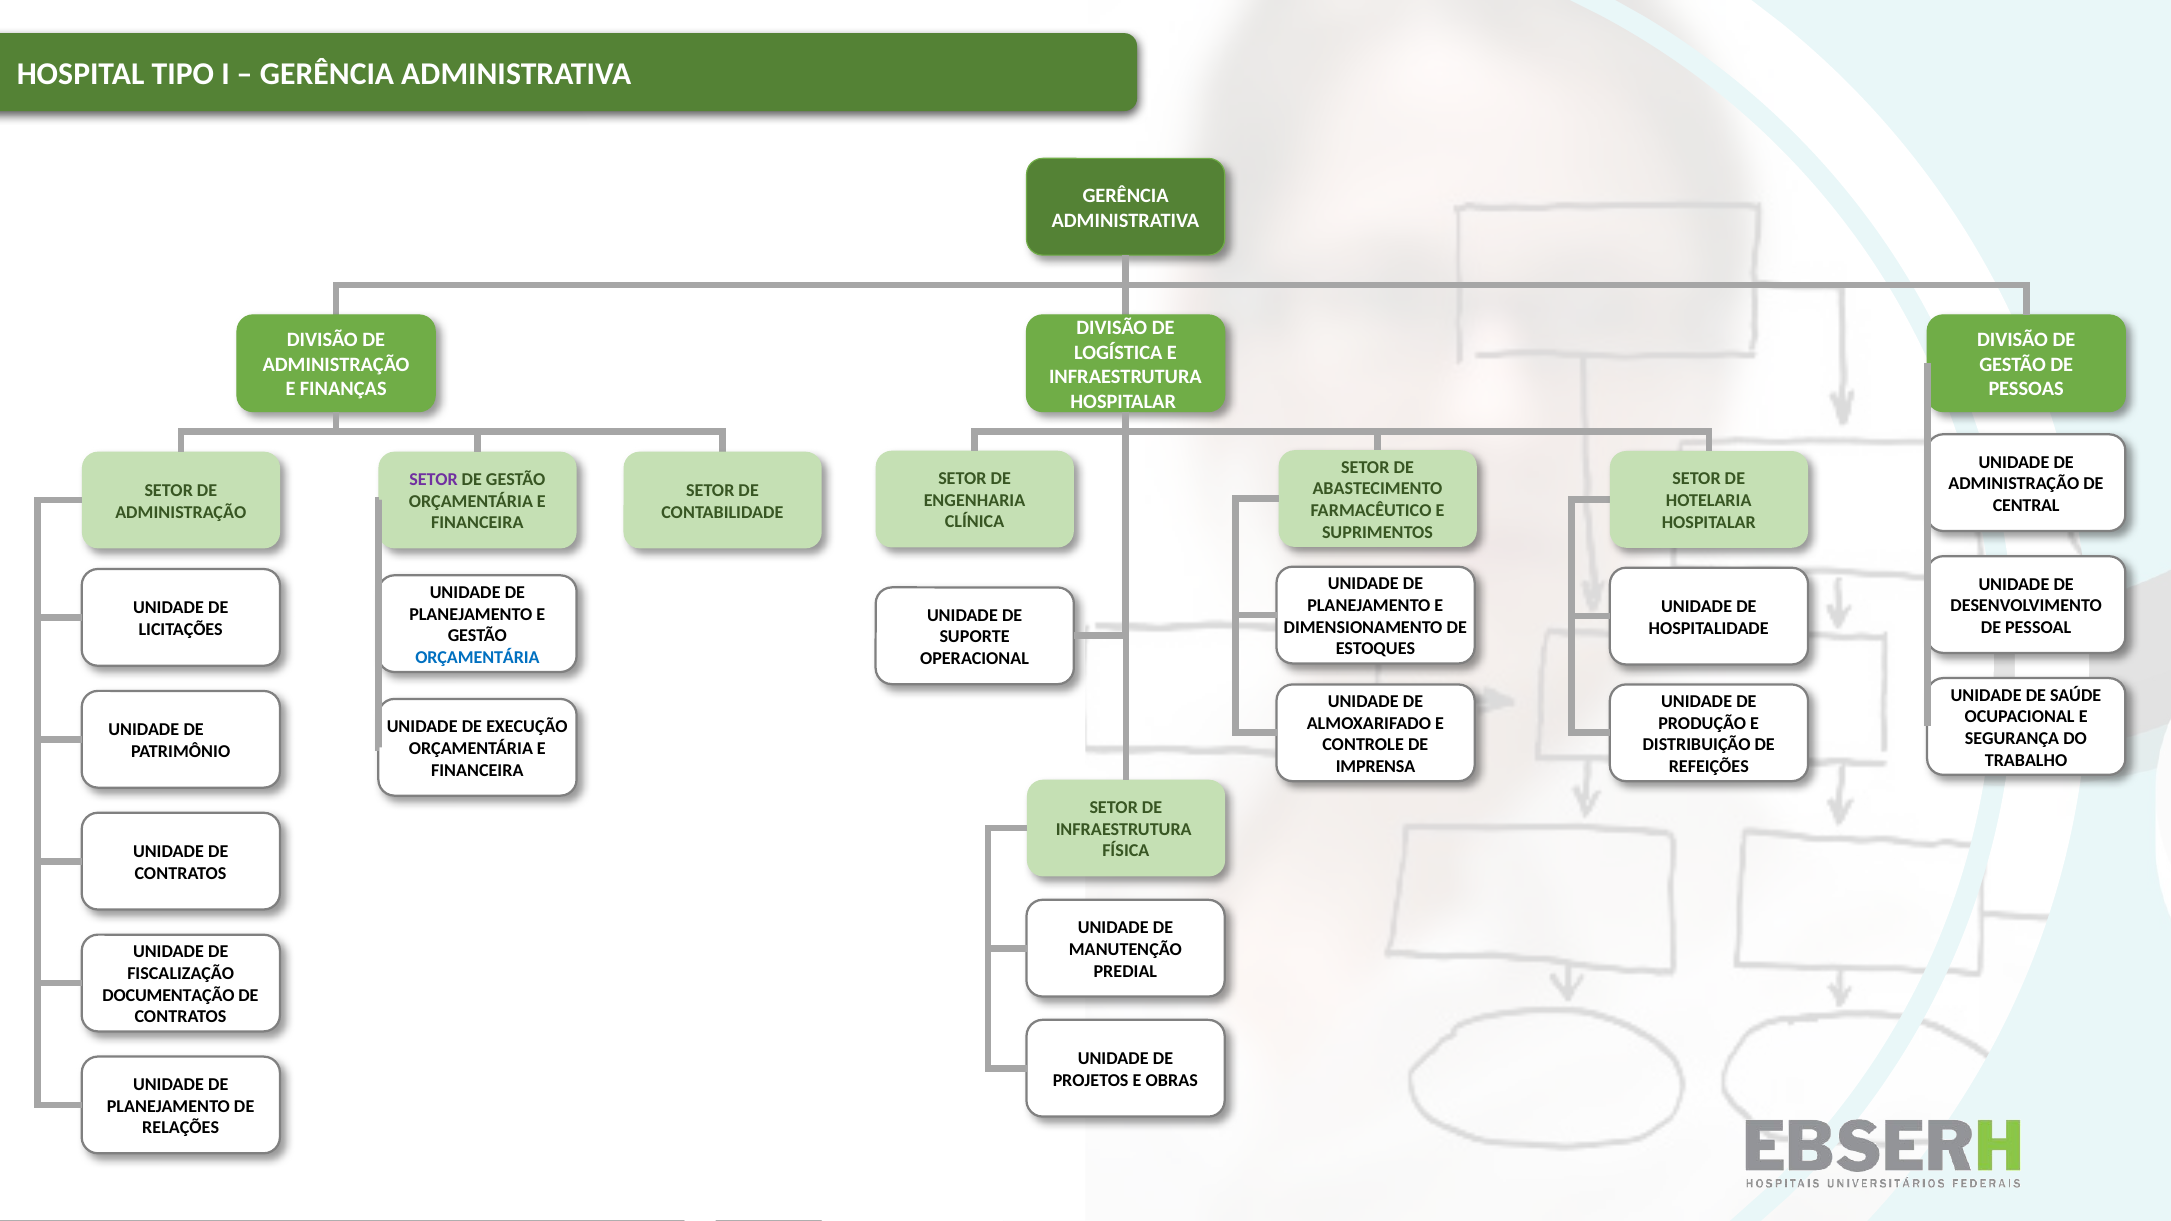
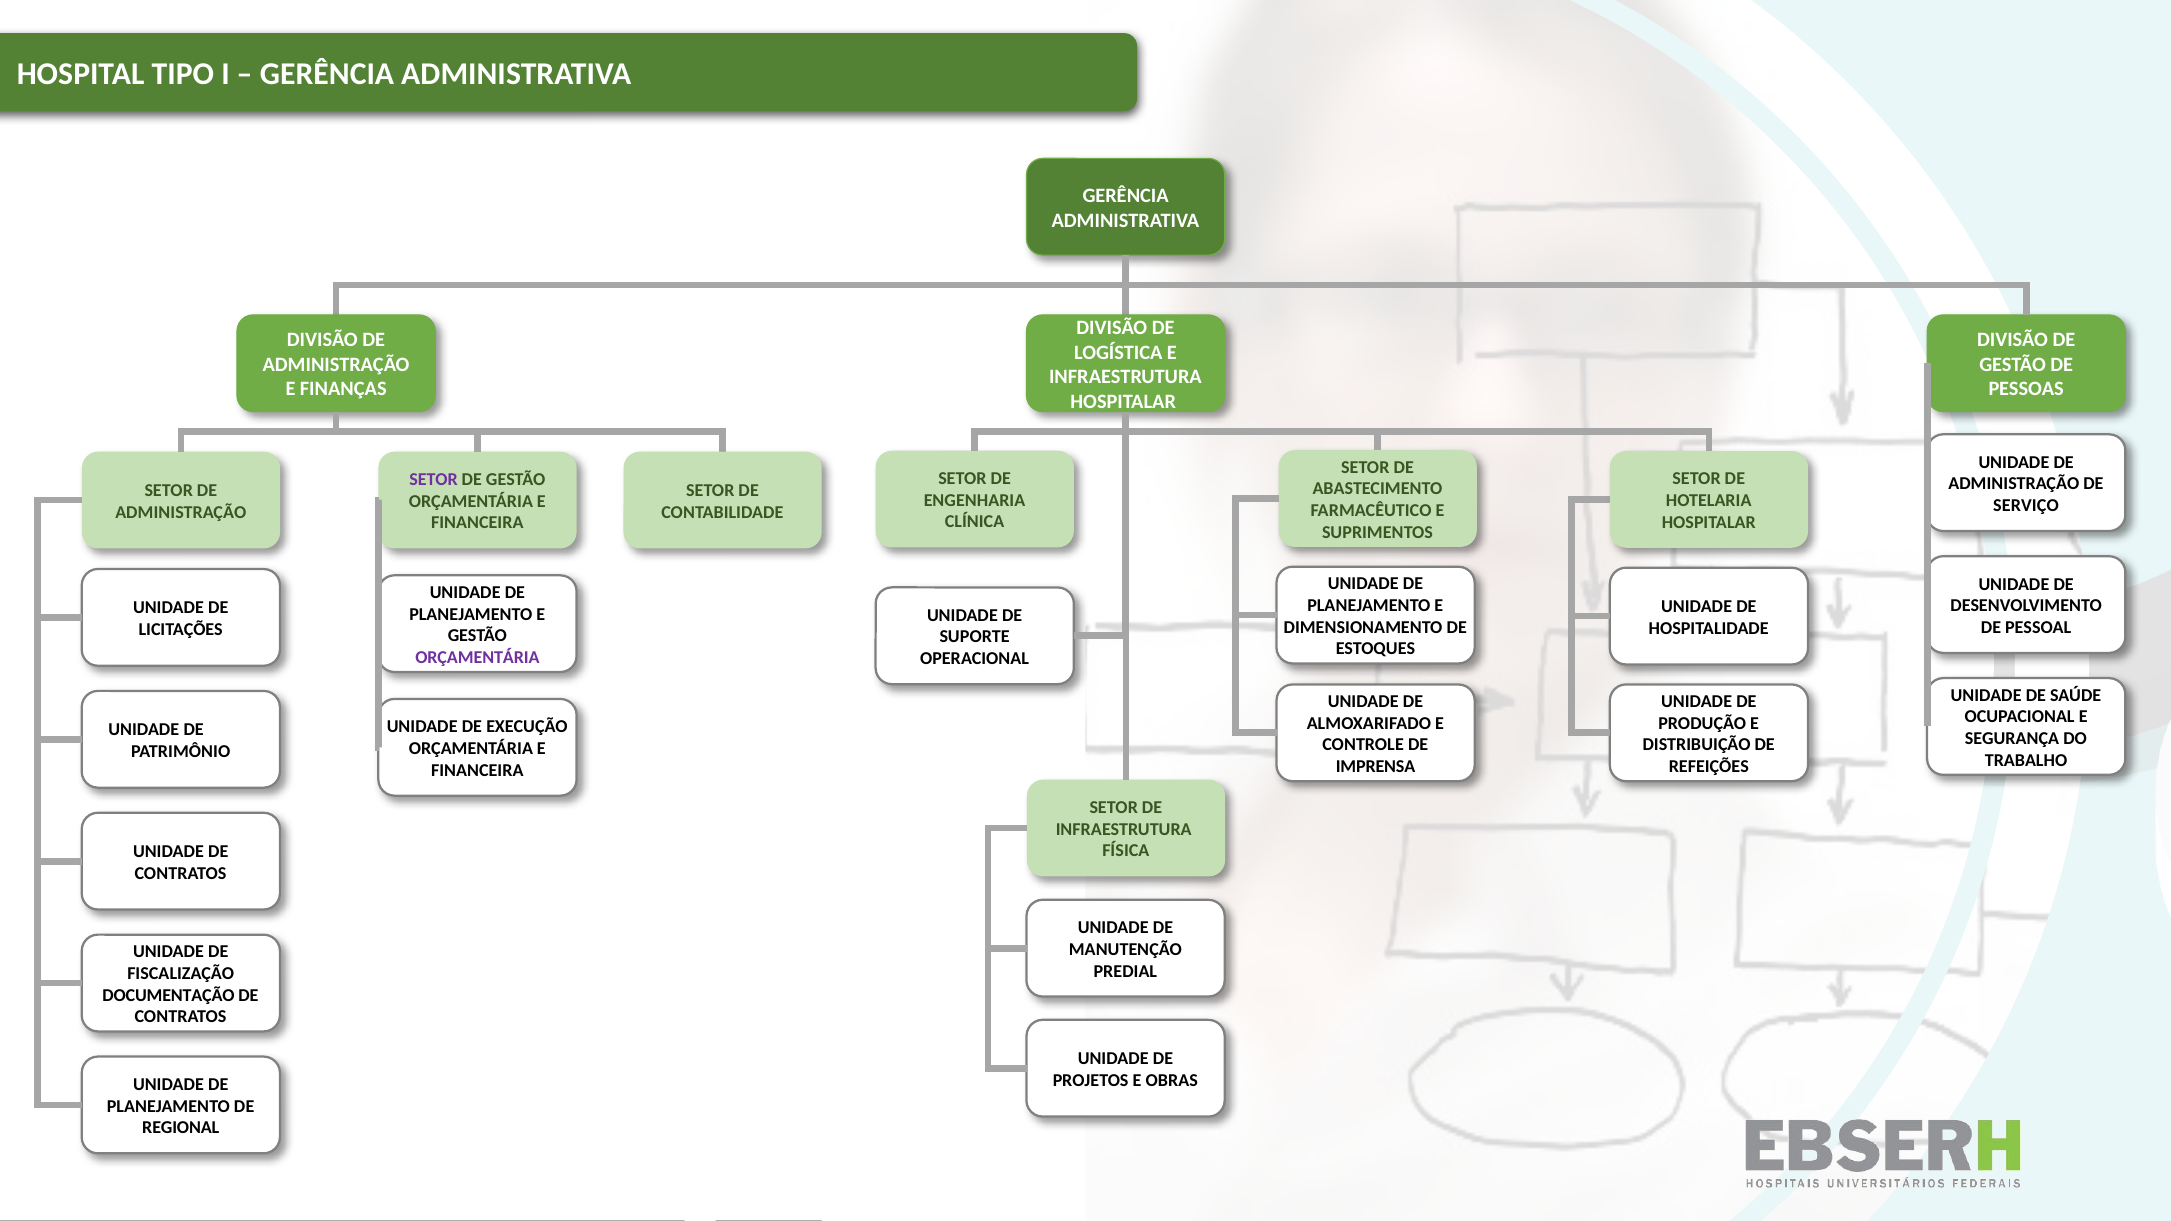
CENTRAL: CENTRAL -> SERVIÇO
ORÇAMENTÁRIA at (477, 658) colour: blue -> purple
RELAÇÕES: RELAÇÕES -> REGIONAL
